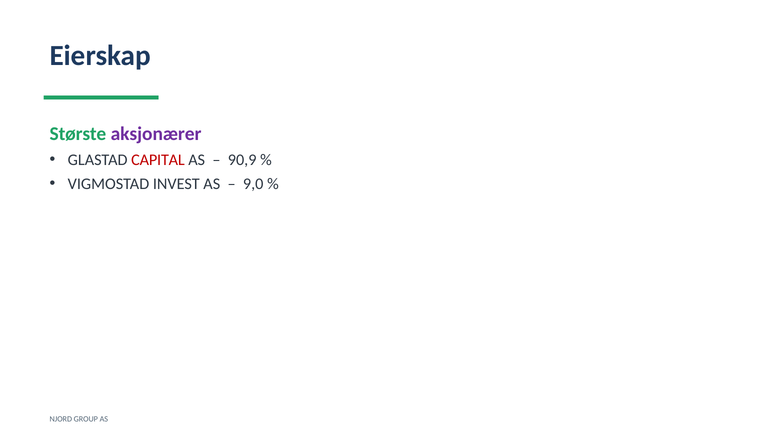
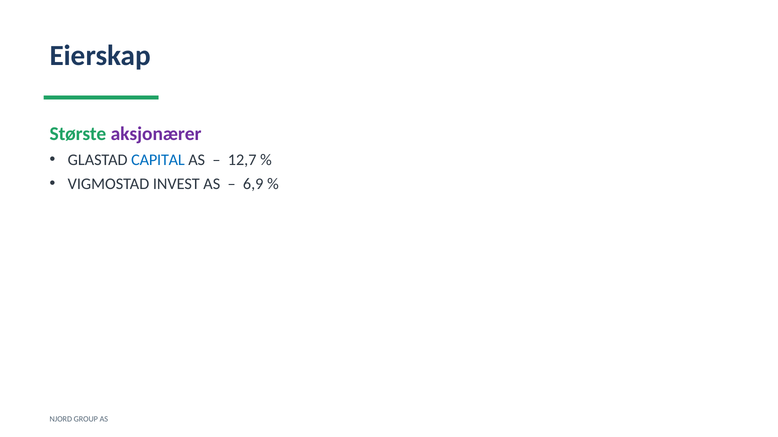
CAPITAL colour: red -> blue
90,9: 90,9 -> 12,7
9,0: 9,0 -> 6,9
